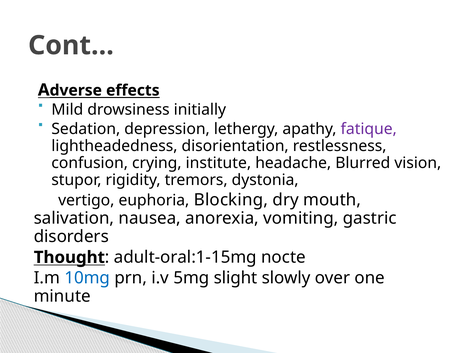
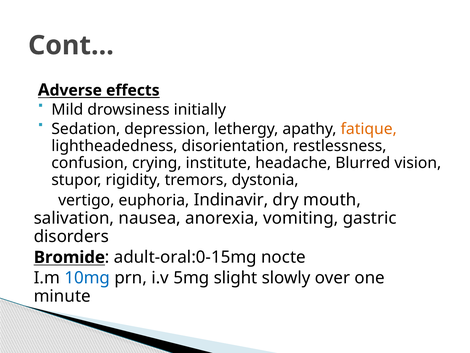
fatique colour: purple -> orange
Blocking: Blocking -> Indinavir
Thought: Thought -> Bromide
adult-oral:1-15mg: adult-oral:1-15mg -> adult-oral:0-15mg
